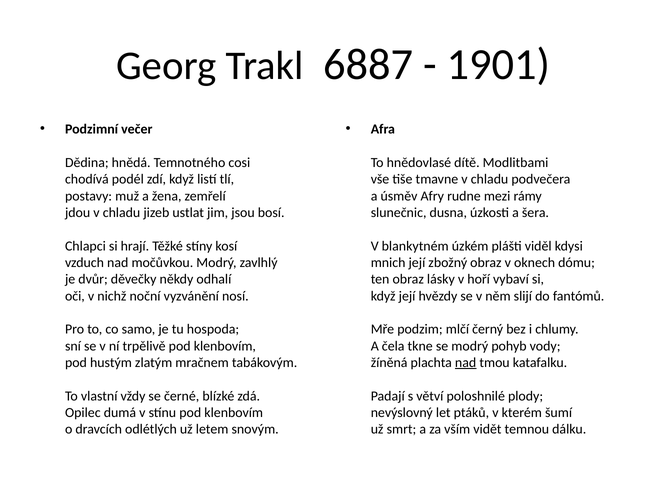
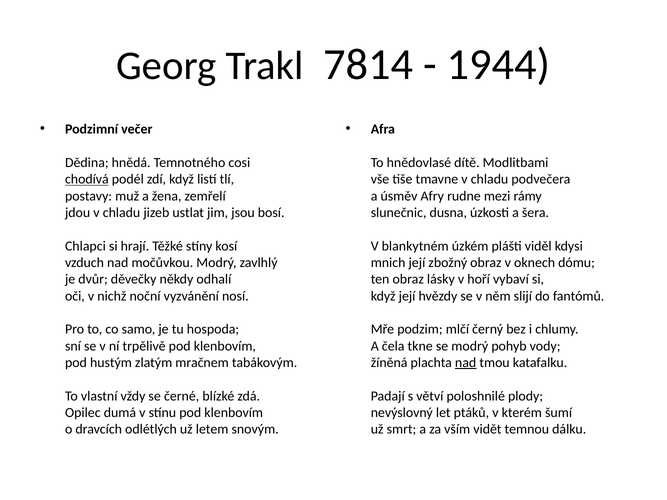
6887: 6887 -> 7814
1901: 1901 -> 1944
chodívá underline: none -> present
